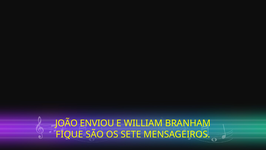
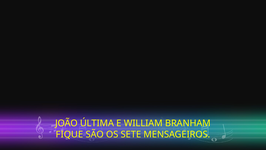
ENVIOU: ENVIOU -> ÚLTIMA
